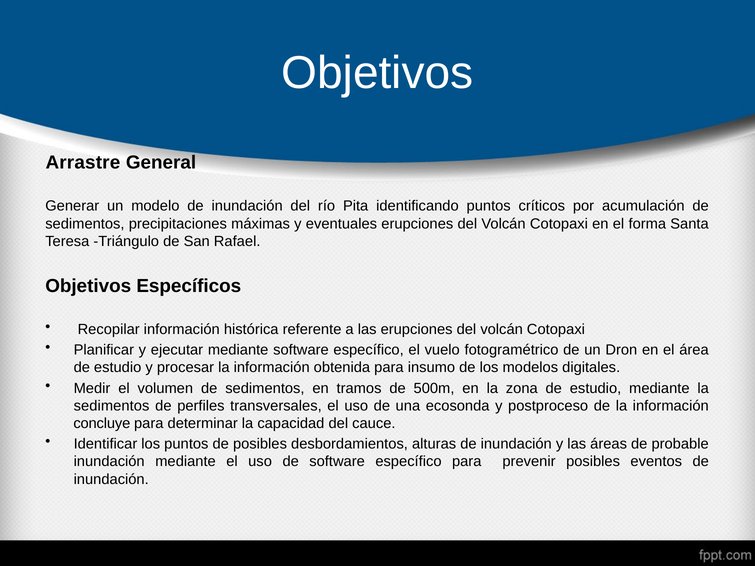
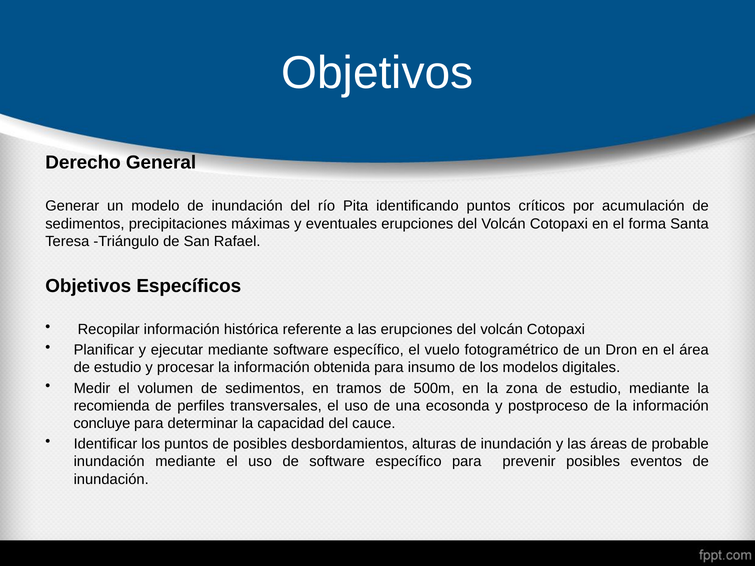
Arrastre: Arrastre -> Derecho
sedimentos at (112, 406): sedimentos -> recomienda
